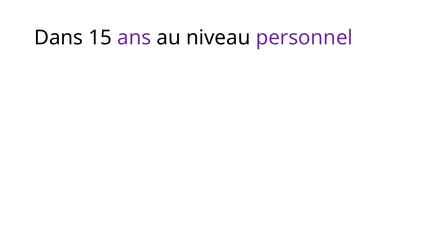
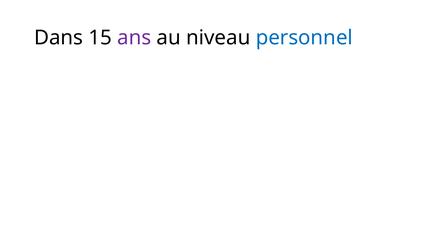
personnel colour: purple -> blue
